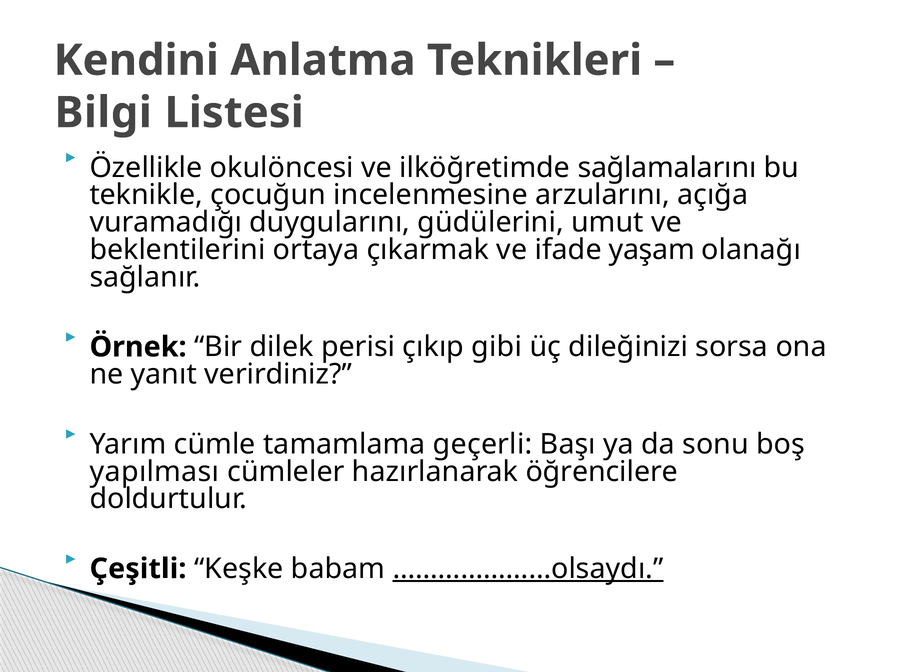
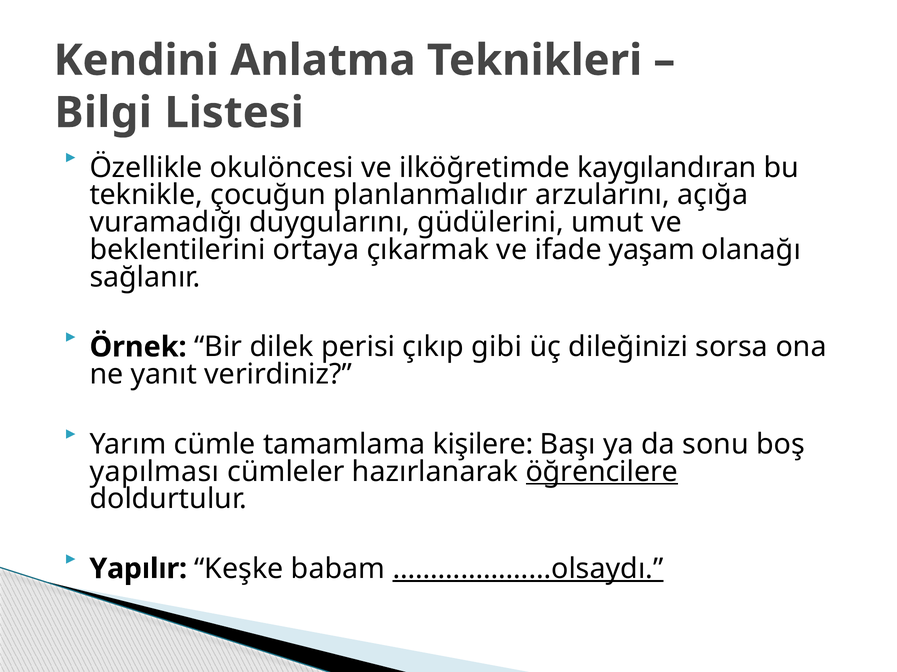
sağlamalarını: sağlamalarını -> kaygılandıran
incelenmesine: incelenmesine -> planlanmalıdır
geçerli: geçerli -> kişilere
öğrencilere underline: none -> present
Çeşitli: Çeşitli -> Yapılır
